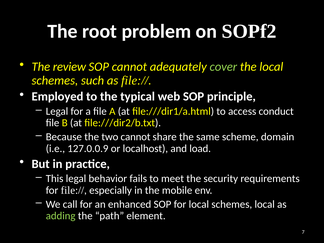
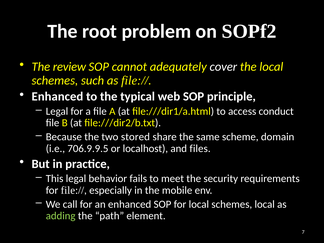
cover colour: light green -> white
Employed at (57, 97): Employed -> Enhanced
two cannot: cannot -> stored
127.0.0.9: 127.0.0.9 -> 706.9.9.5
load: load -> files
